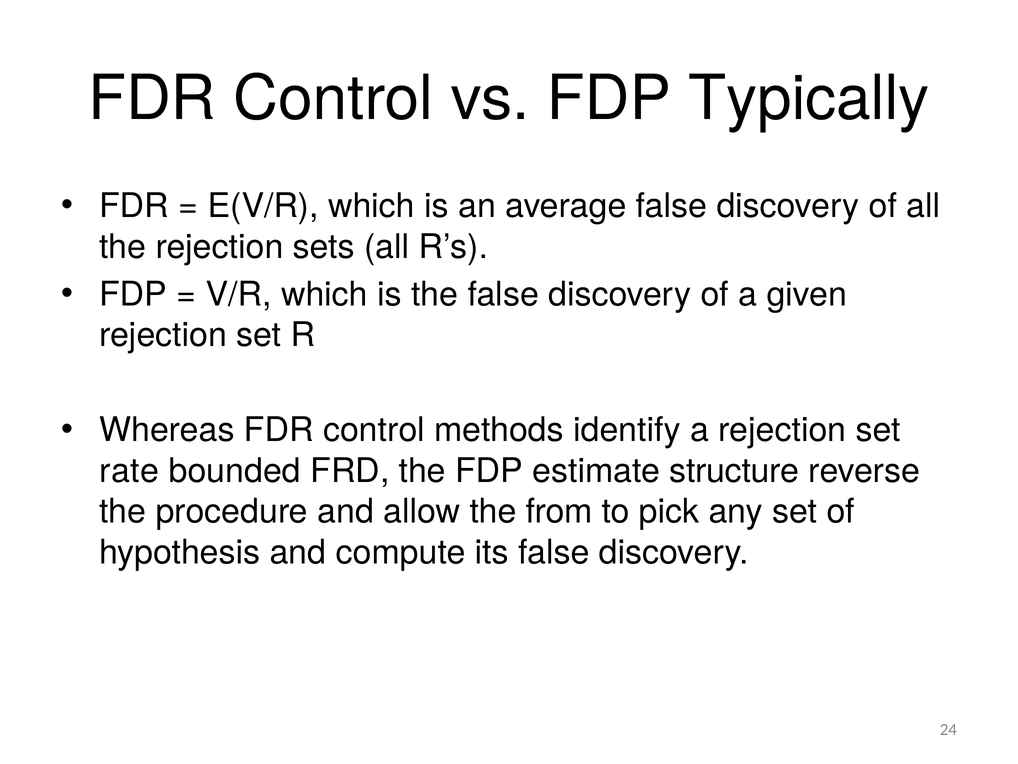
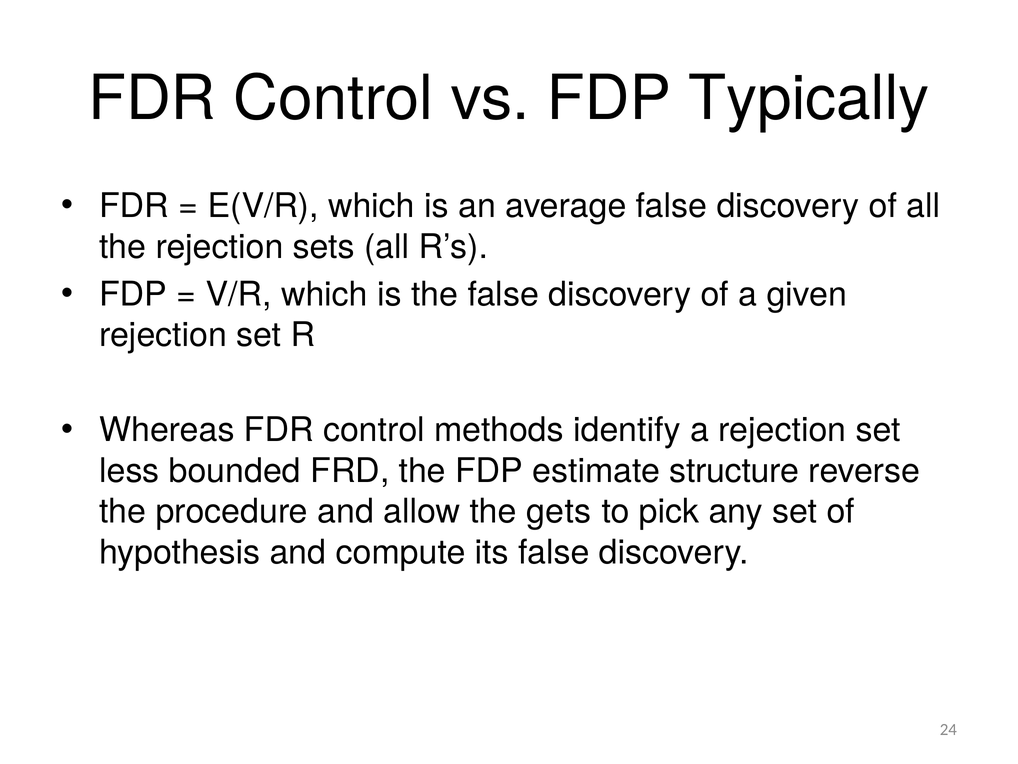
rate: rate -> less
from: from -> gets
